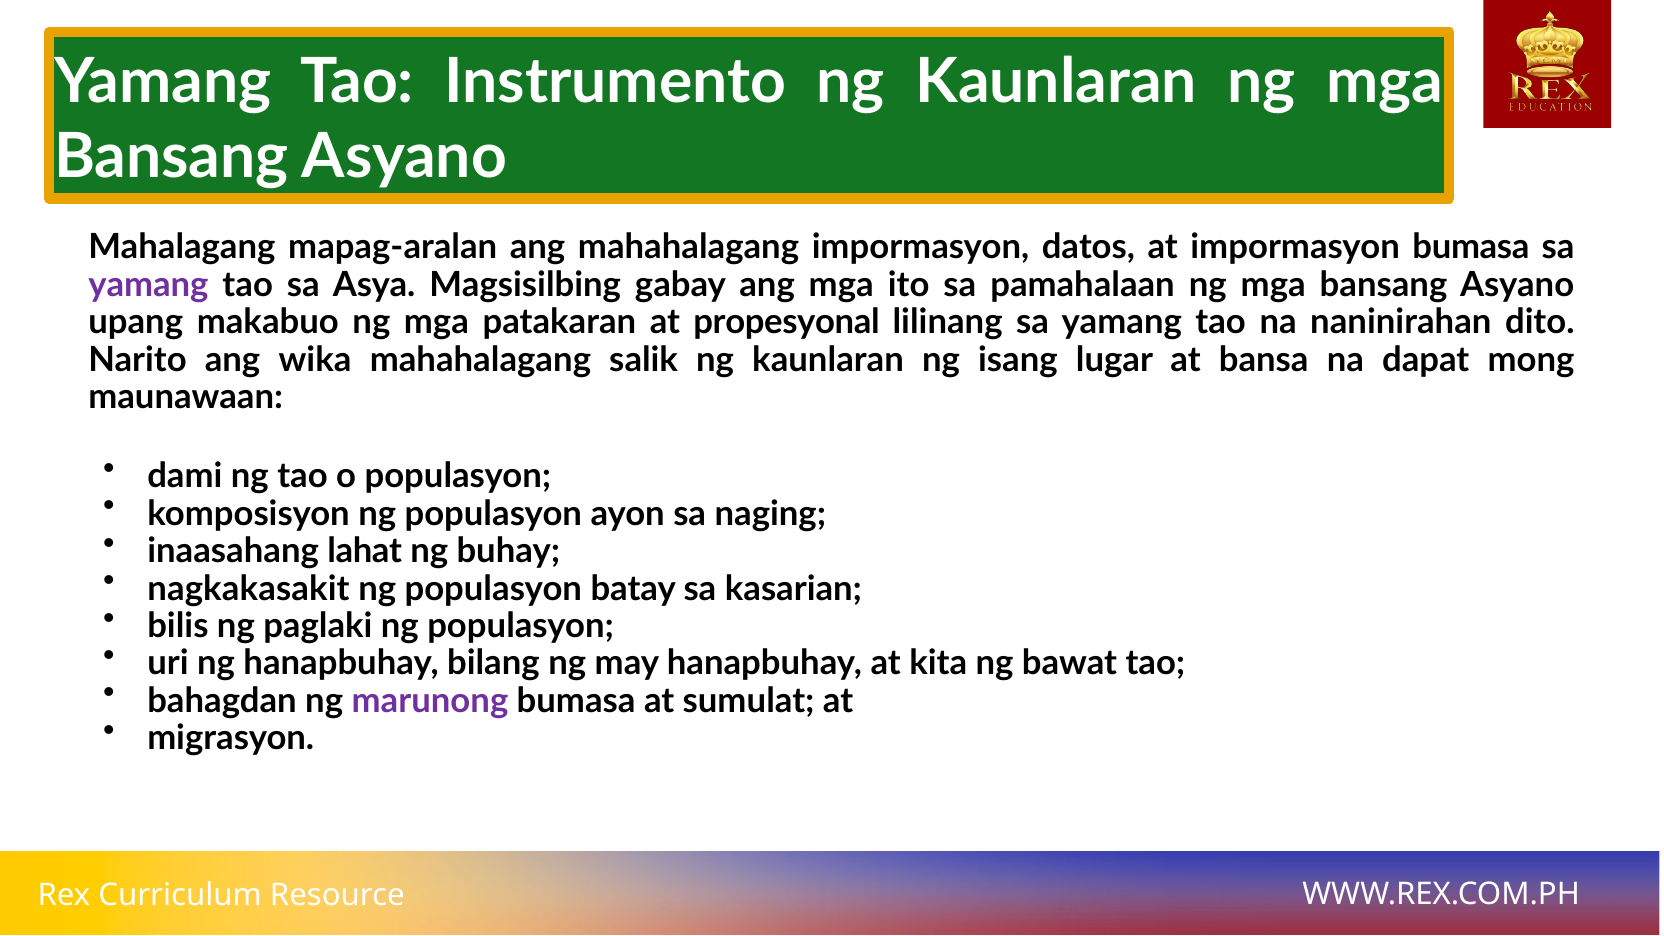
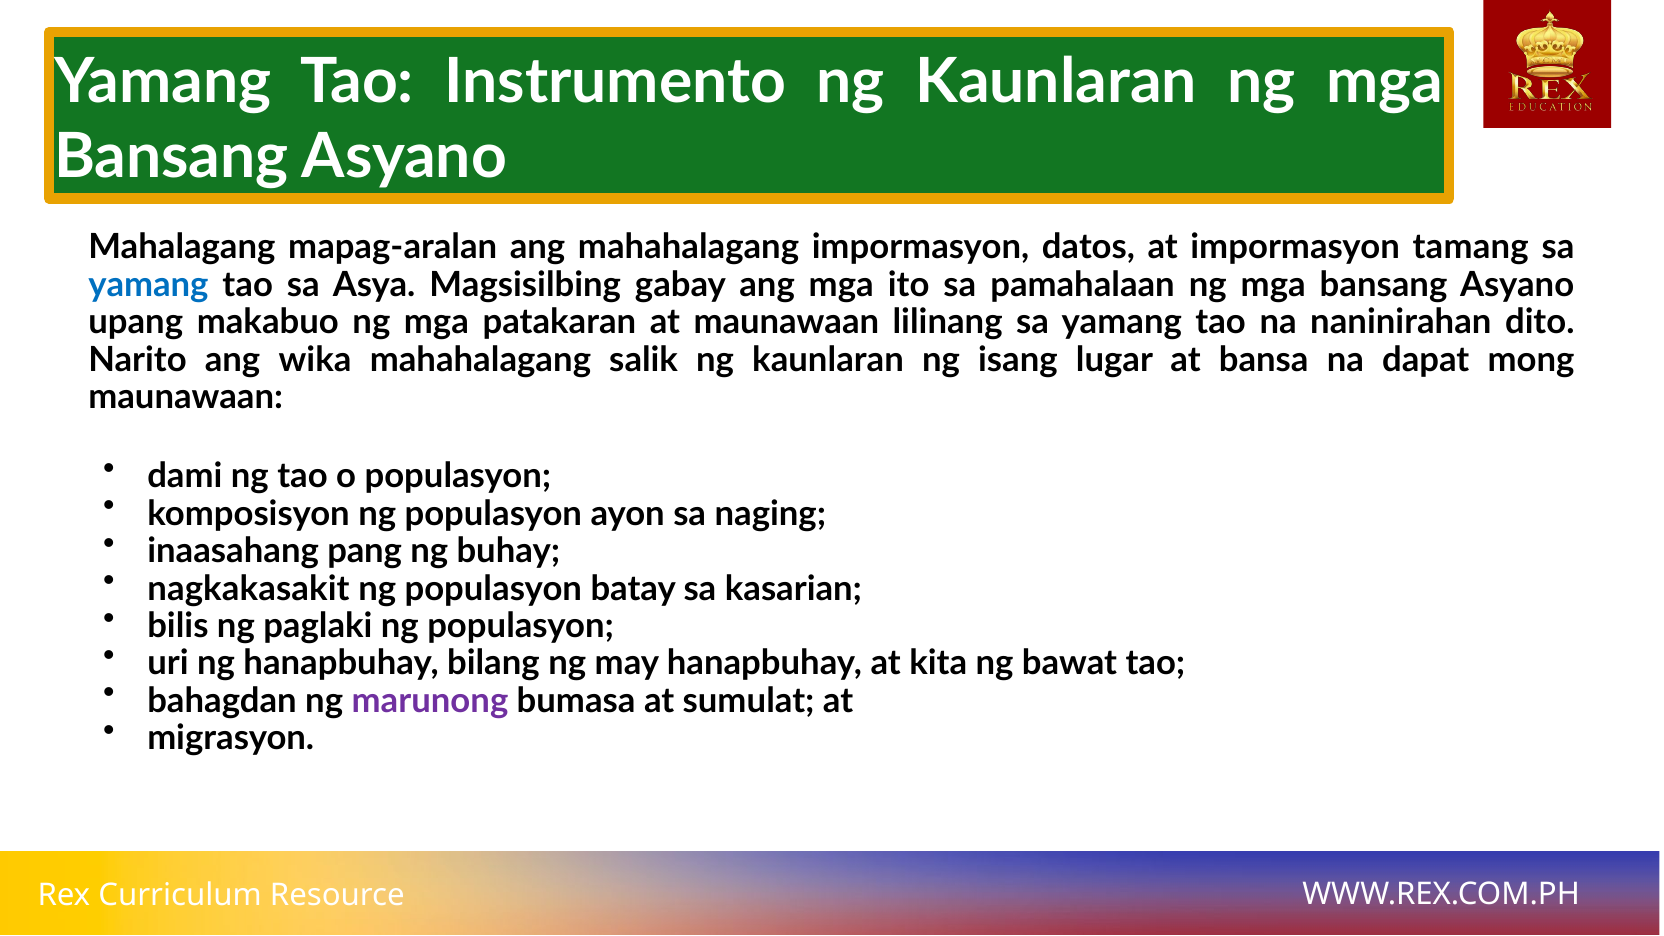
impormasyon bumasa: bumasa -> tamang
yamang at (148, 285) colour: purple -> blue
at propesyonal: propesyonal -> maunawaan
lahat: lahat -> pang
